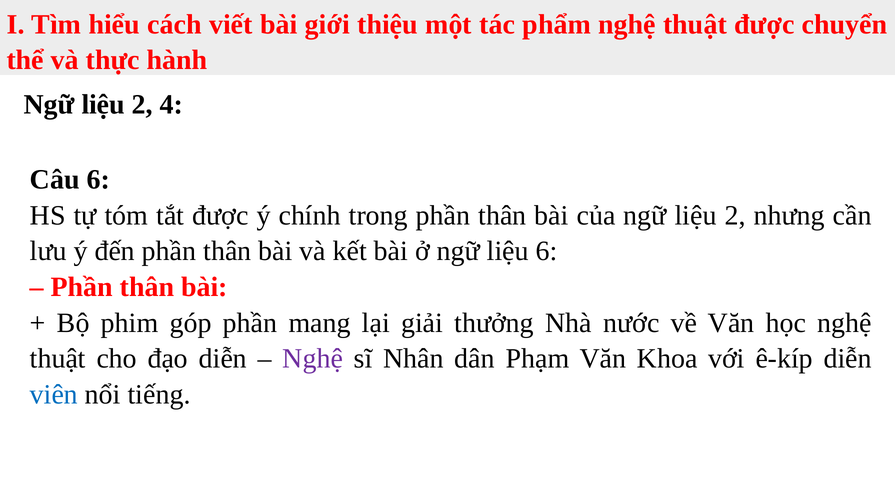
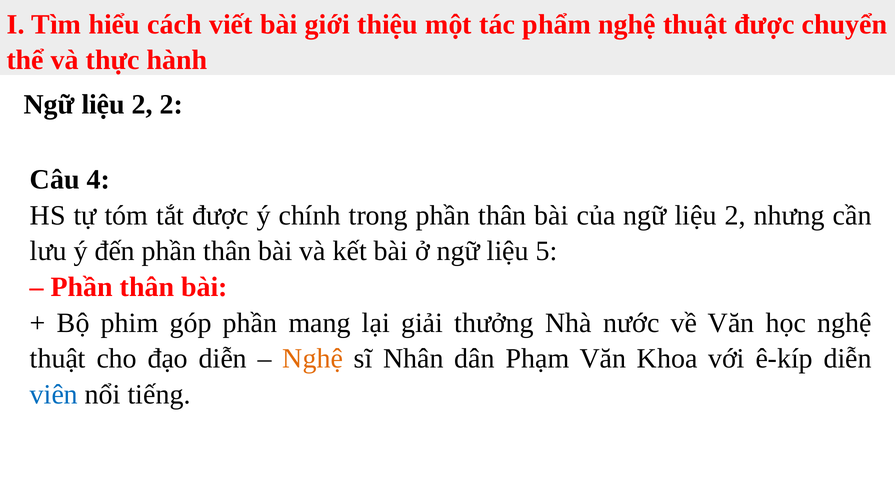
2 4: 4 -> 2
Câu 6: 6 -> 4
liệu 6: 6 -> 5
Nghệ at (313, 359) colour: purple -> orange
